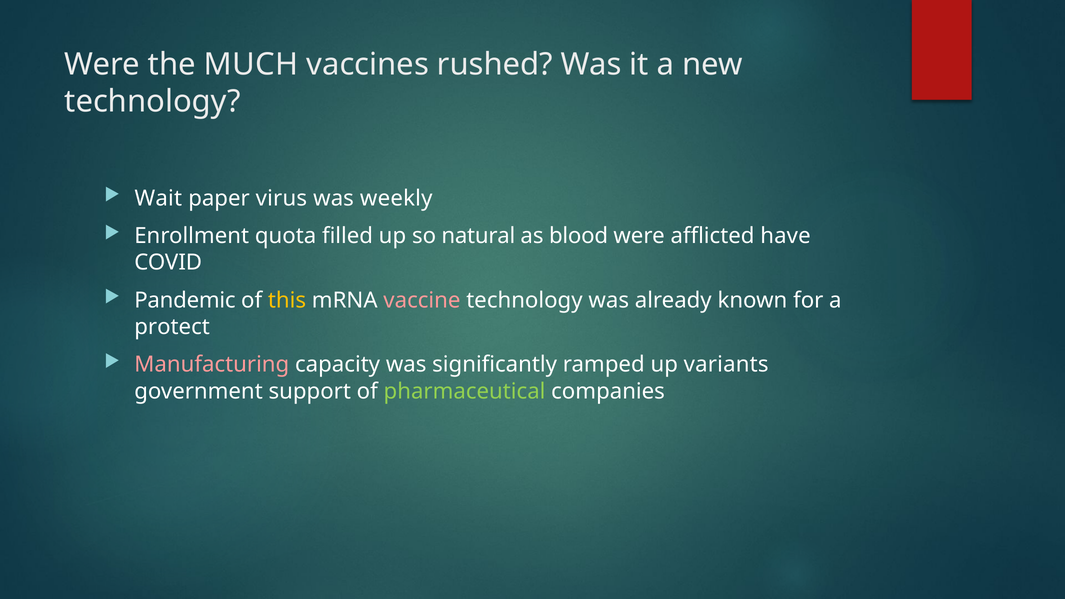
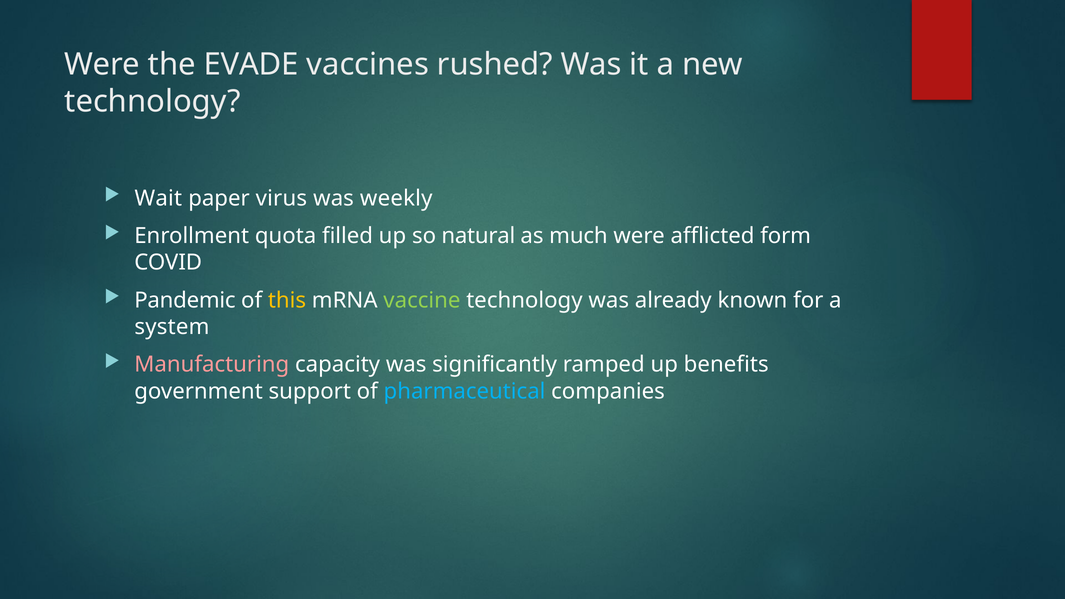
MUCH: MUCH -> EVADE
blood: blood -> much
have: have -> form
vaccine colour: pink -> light green
protect: protect -> system
variants: variants -> benefits
pharmaceutical colour: light green -> light blue
